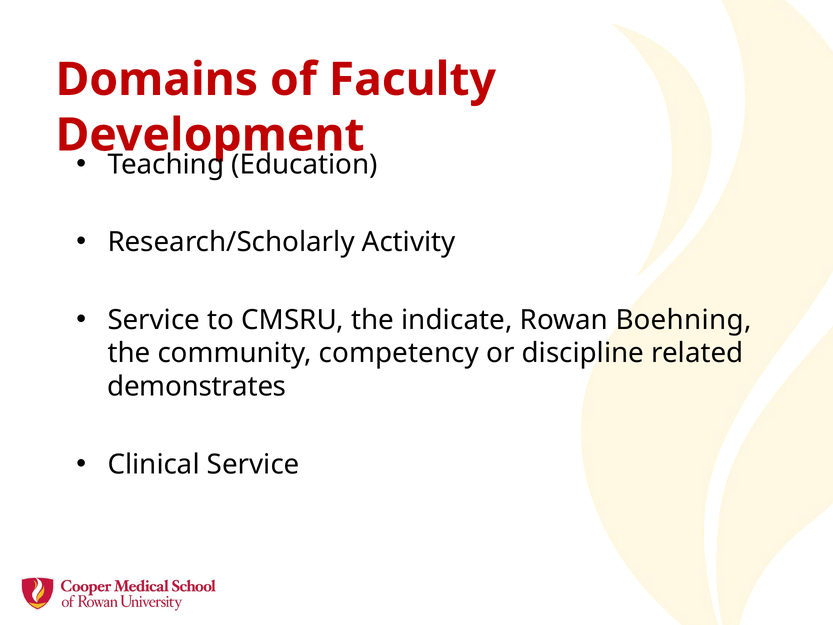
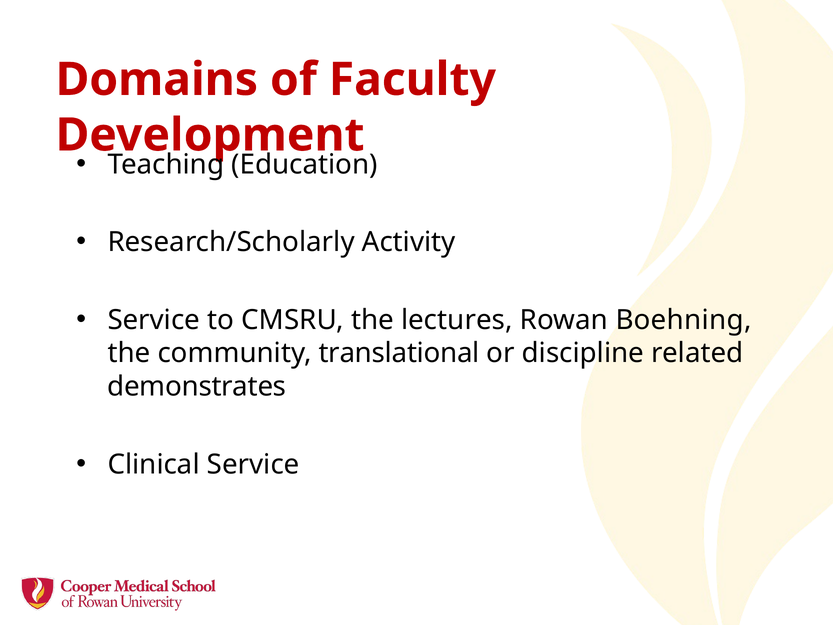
indicate: indicate -> lectures
competency: competency -> translational
